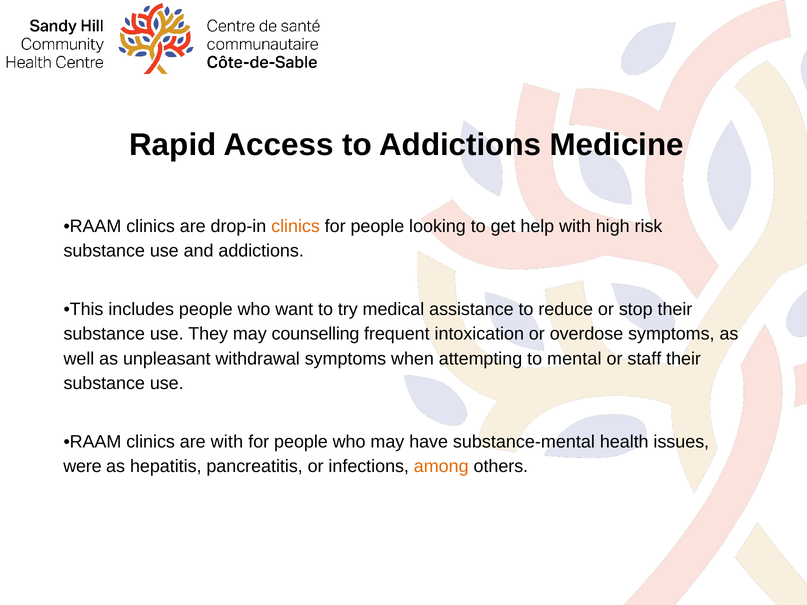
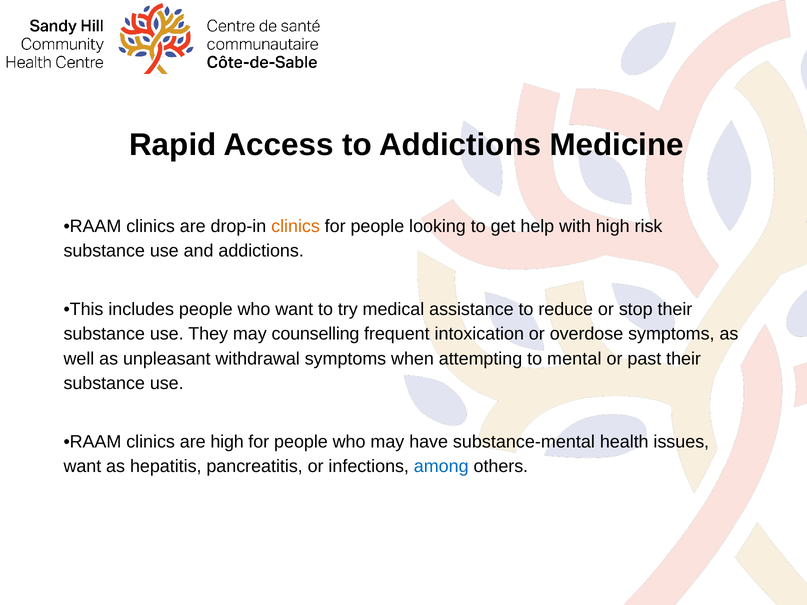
staff: staff -> past
are with: with -> high
were at (82, 467): were -> want
among colour: orange -> blue
